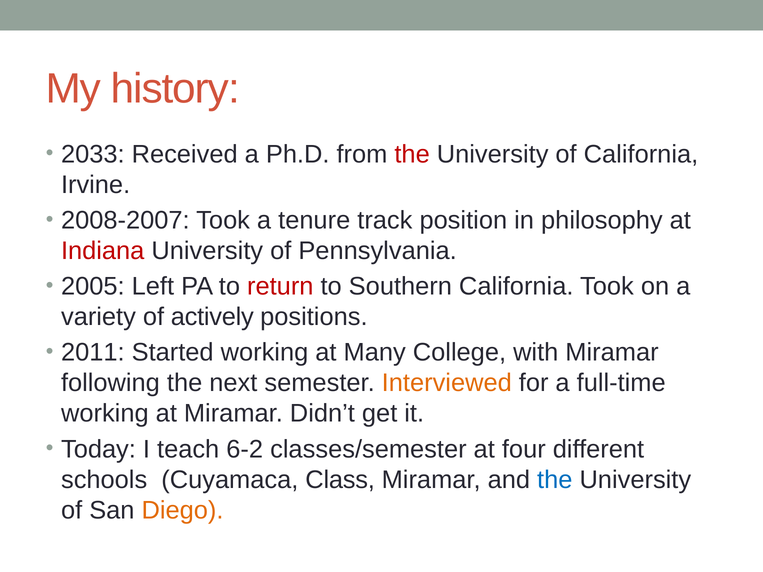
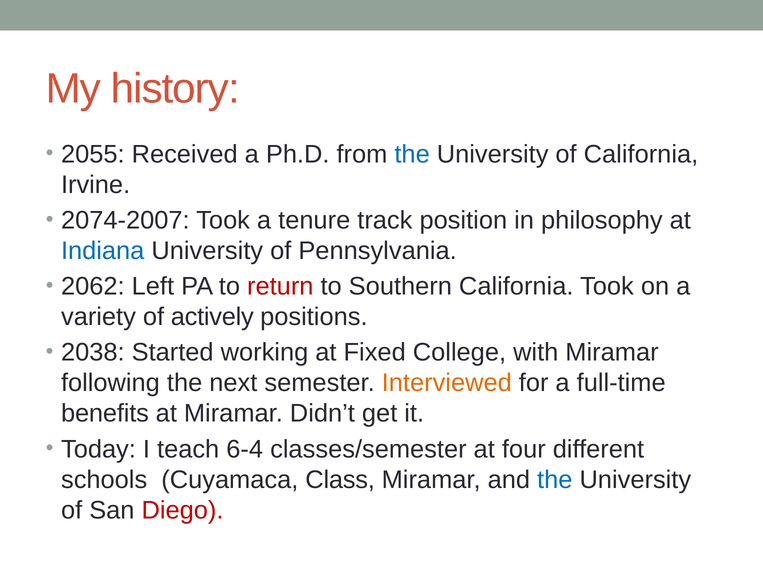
2033: 2033 -> 2055
the at (412, 154) colour: red -> blue
2008-2007: 2008-2007 -> 2074-2007
Indiana colour: red -> blue
2005: 2005 -> 2062
2011: 2011 -> 2038
Many: Many -> Fixed
working at (105, 414): working -> benefits
6-2: 6-2 -> 6-4
Diego colour: orange -> red
